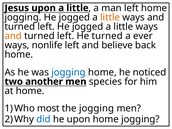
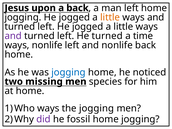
upon a little: little -> back
and at (13, 36) colour: orange -> purple
ever: ever -> time
and believe: believe -> nonlife
another: another -> missing
most at (48, 108): most -> ways
did colour: blue -> purple
he upon: upon -> fossil
